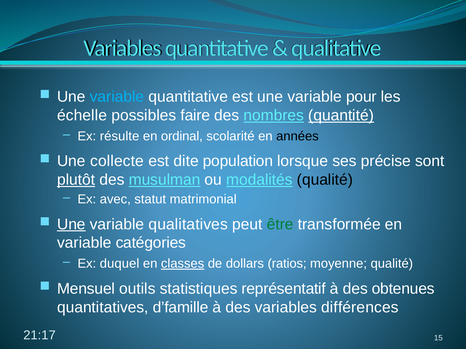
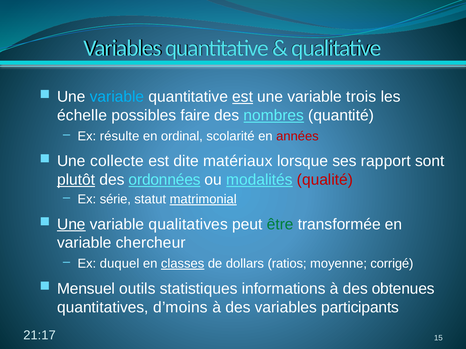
est at (243, 97) underline: none -> present
pour: pour -> trois
quantité underline: present -> none
années colour: black -> red
population: population -> matériaux
précise: précise -> rapport
musulman: musulman -> ordonnées
qualité at (325, 180) colour: black -> red
avec: avec -> série
matrimonial underline: none -> present
catégories: catégories -> chercheur
moyenne qualité: qualité -> corrigé
représentatif: représentatif -> informations
d’famille: d’famille -> d’moins
différences: différences -> participants
